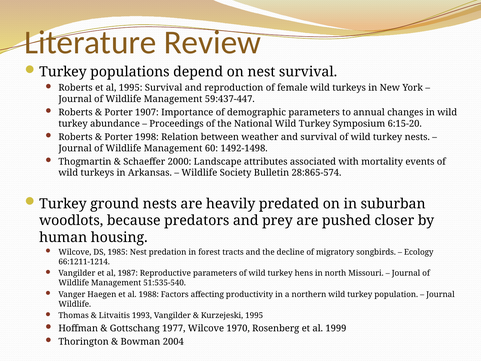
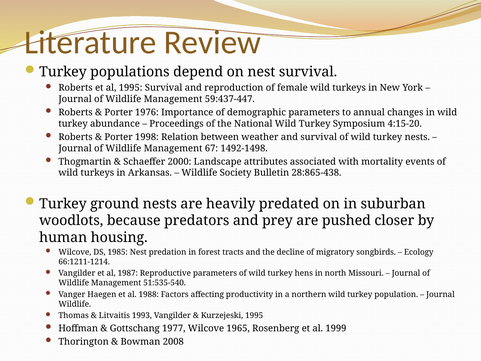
1907: 1907 -> 1976
6:15-20: 6:15-20 -> 4:15-20
60: 60 -> 67
28:865-574: 28:865-574 -> 28:865-438
1970: 1970 -> 1965
2004: 2004 -> 2008
